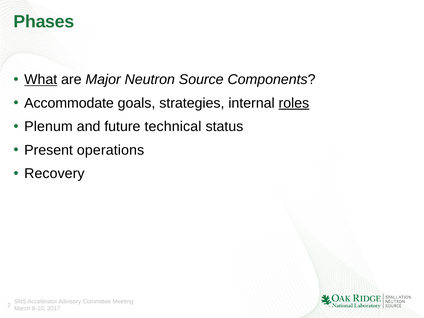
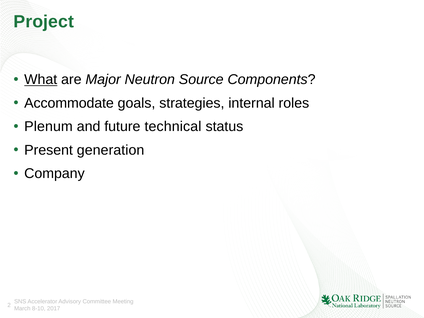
Phases: Phases -> Project
roles underline: present -> none
operations: operations -> generation
Recovery: Recovery -> Company
